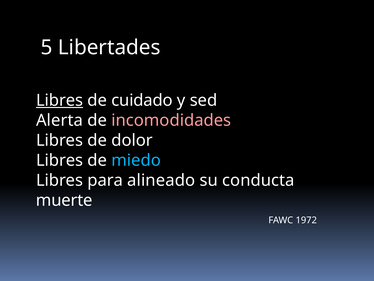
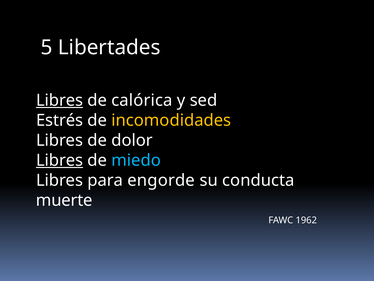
cuidado: cuidado -> calórica
Alerta: Alerta -> Estrés
incomodidades colour: pink -> yellow
Libres at (60, 160) underline: none -> present
alineado: alineado -> engorde
1972: 1972 -> 1962
